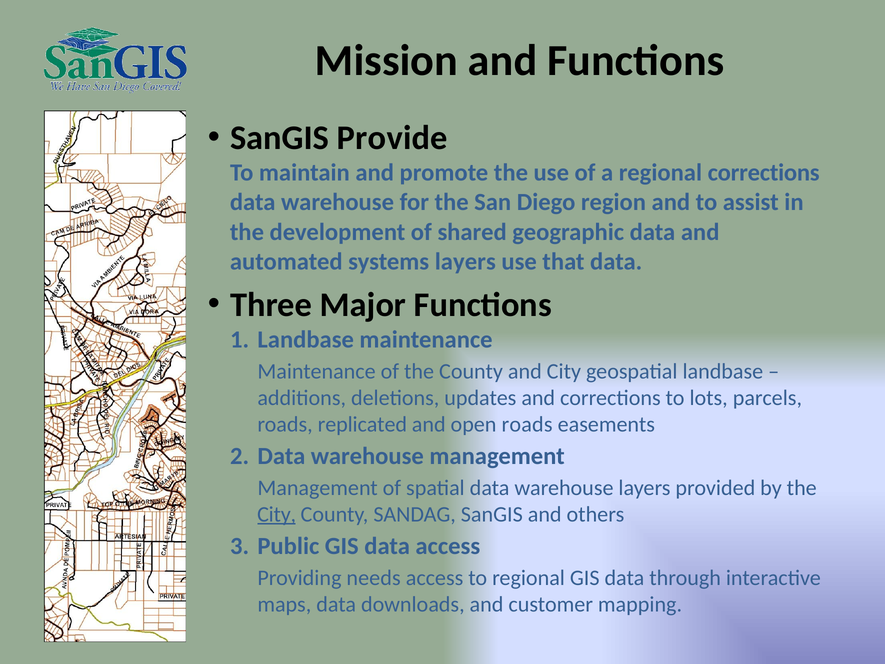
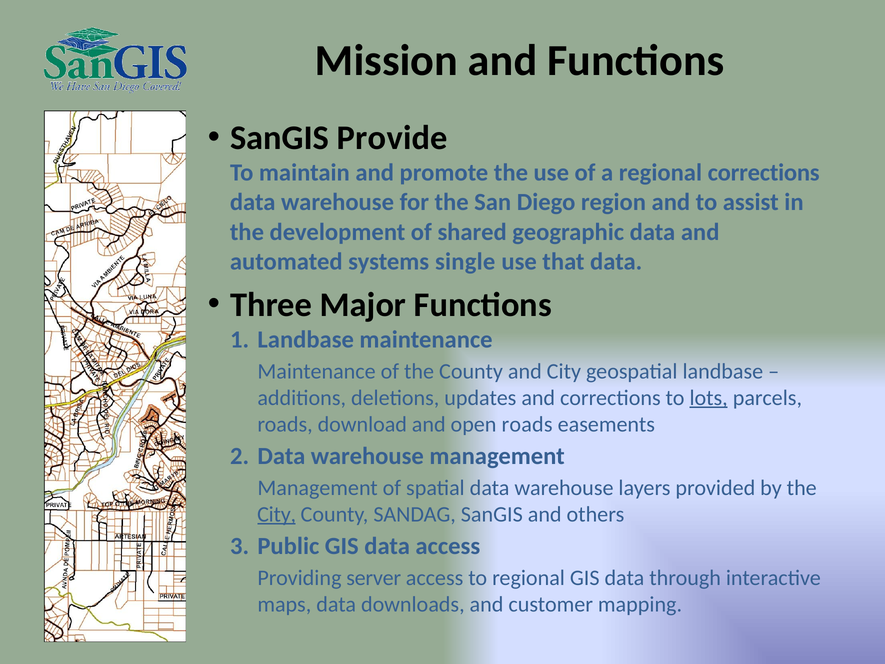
systems layers: layers -> single
lots underline: none -> present
replicated: replicated -> download
needs: needs -> server
